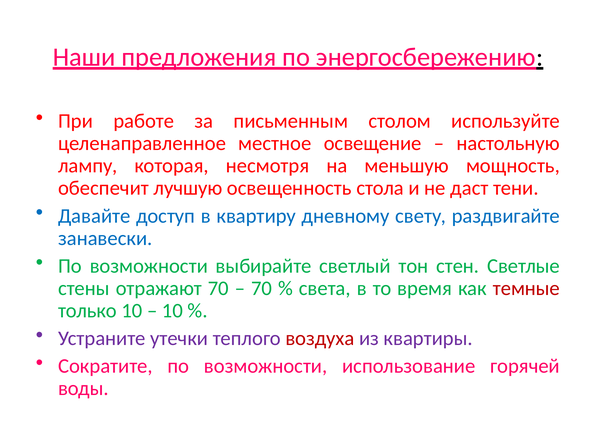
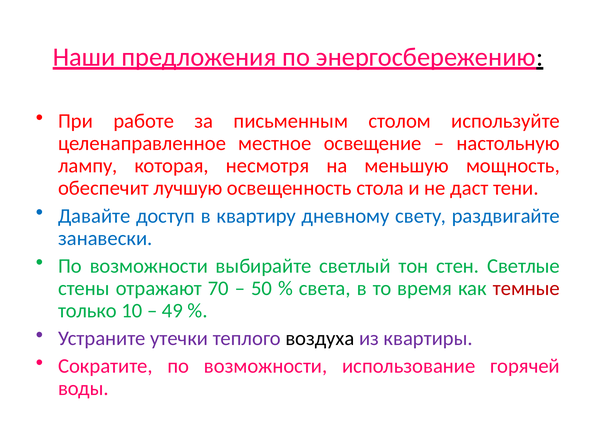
70 at (262, 288): 70 -> 50
10 at (172, 311): 10 -> 49
воздуха colour: red -> black
